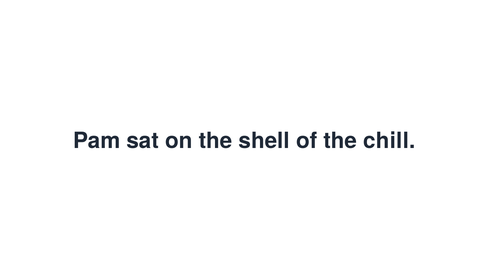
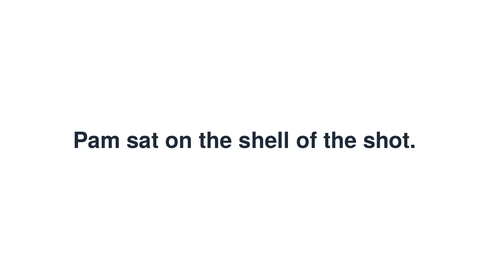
chill: chill -> shot
